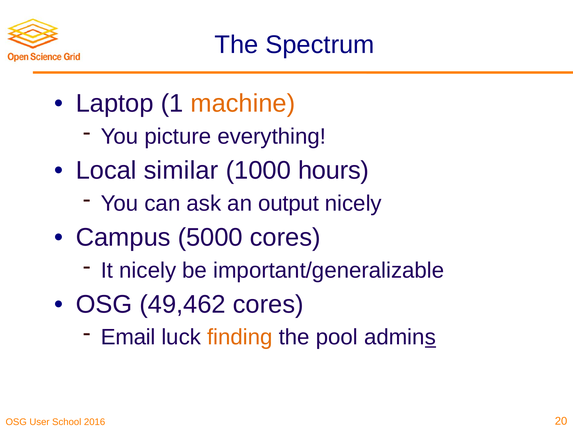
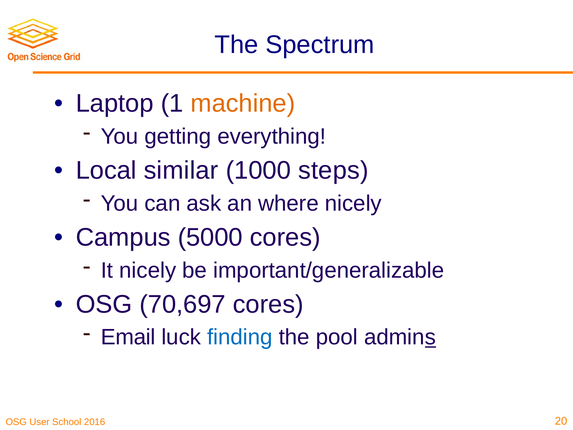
picture: picture -> getting
hours: hours -> steps
output: output -> where
49,462: 49,462 -> 70,697
finding colour: orange -> blue
